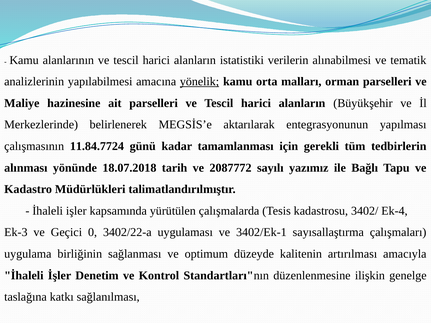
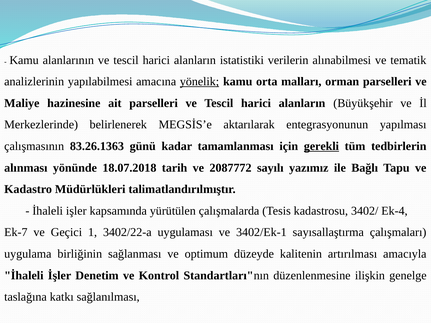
11.84.7724: 11.84.7724 -> 83.26.1363
gerekli underline: none -> present
Ek-3: Ek-3 -> Ek-7
0: 0 -> 1
